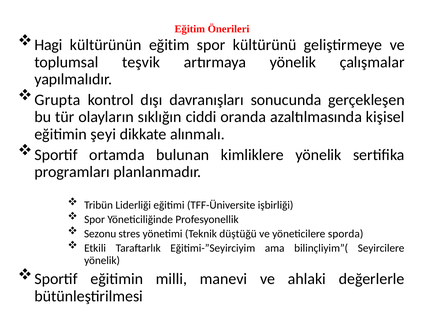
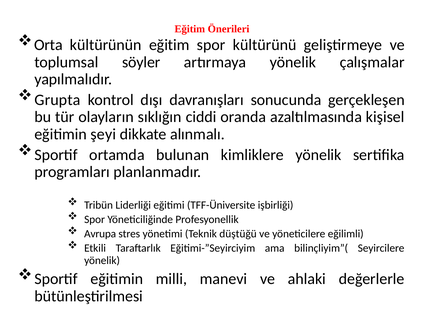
Hagi: Hagi -> Orta
teşvik: teşvik -> söyler
Sezonu: Sezonu -> Avrupa
sporda: sporda -> eğilimli
